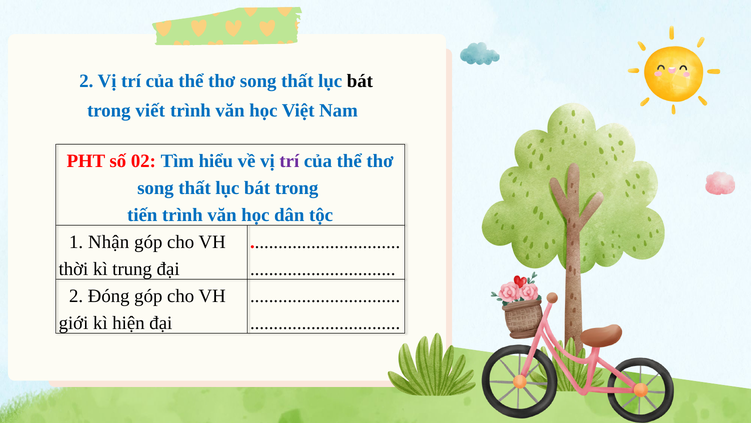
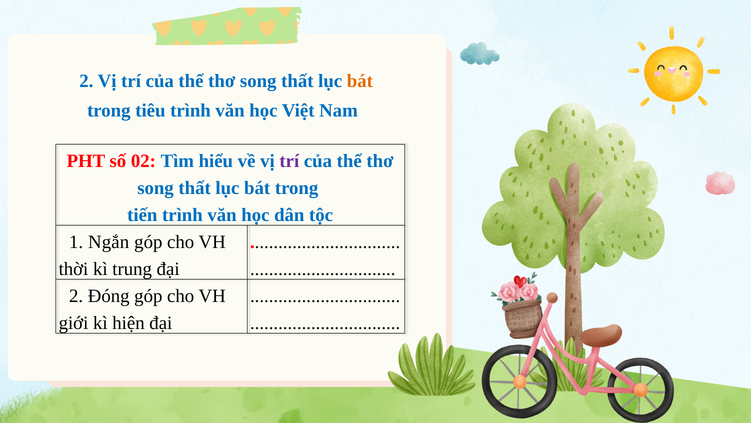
bát at (360, 81) colour: black -> orange
viết: viết -> tiêu
Nhận: Nhận -> Ngắn
